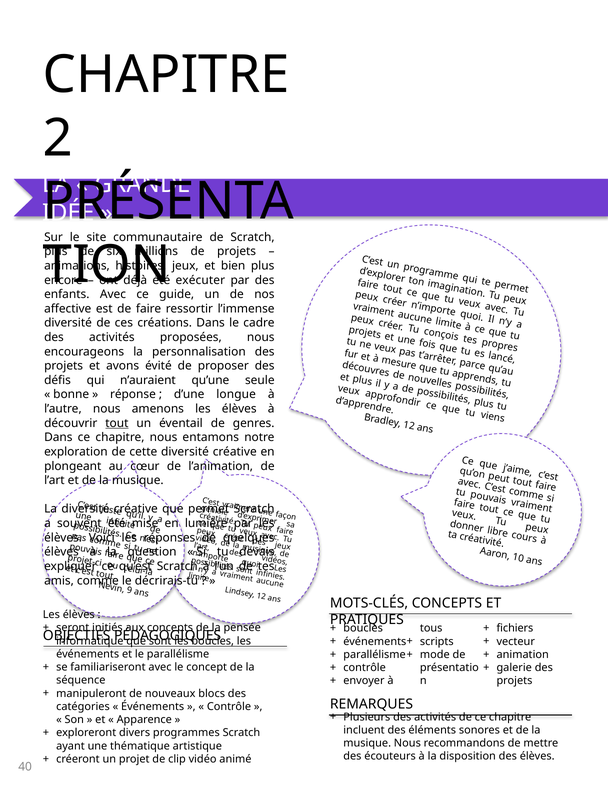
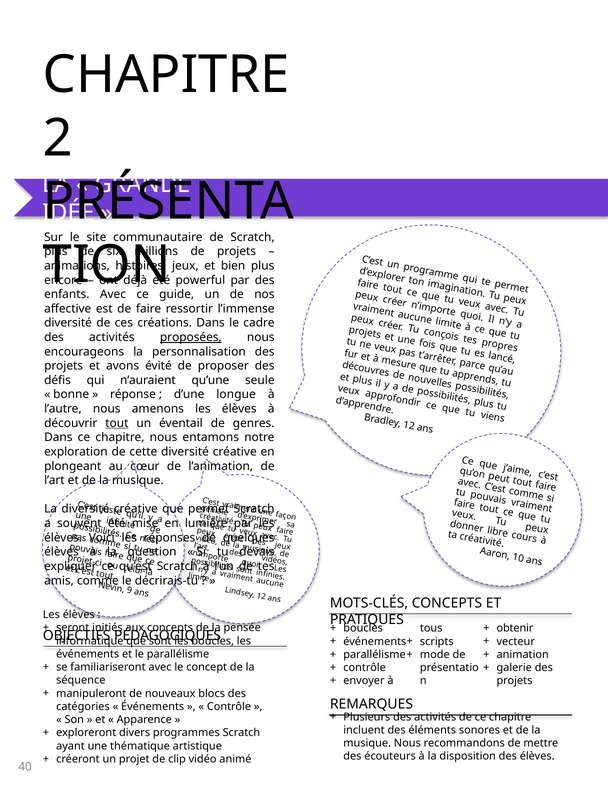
exécuter: exécuter -> powerful
proposées underline: none -> present
fichiers: fichiers -> obtenir
